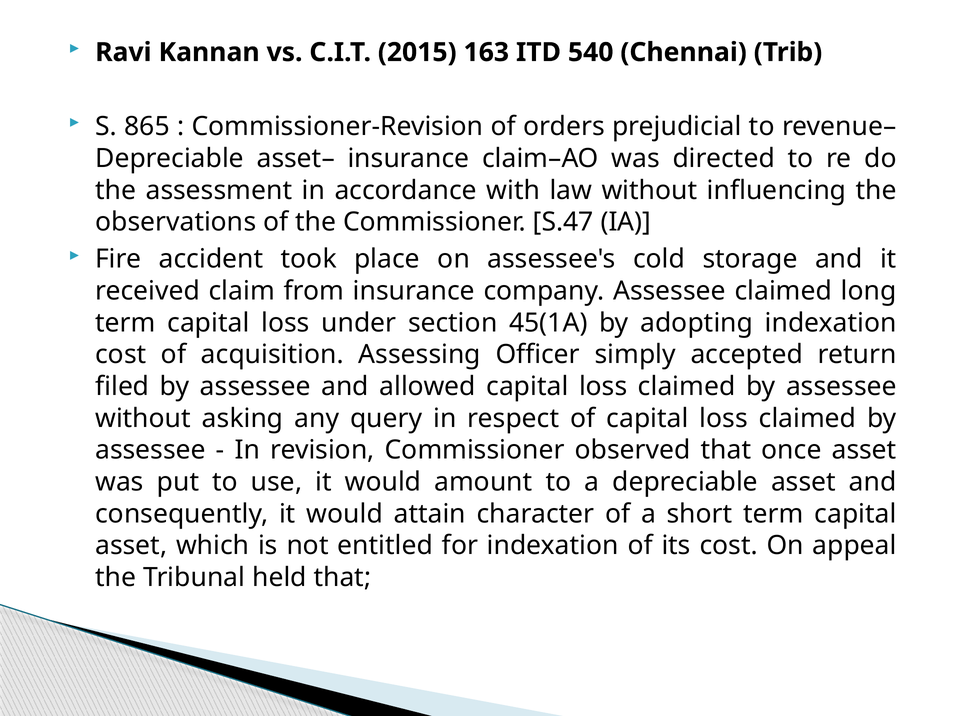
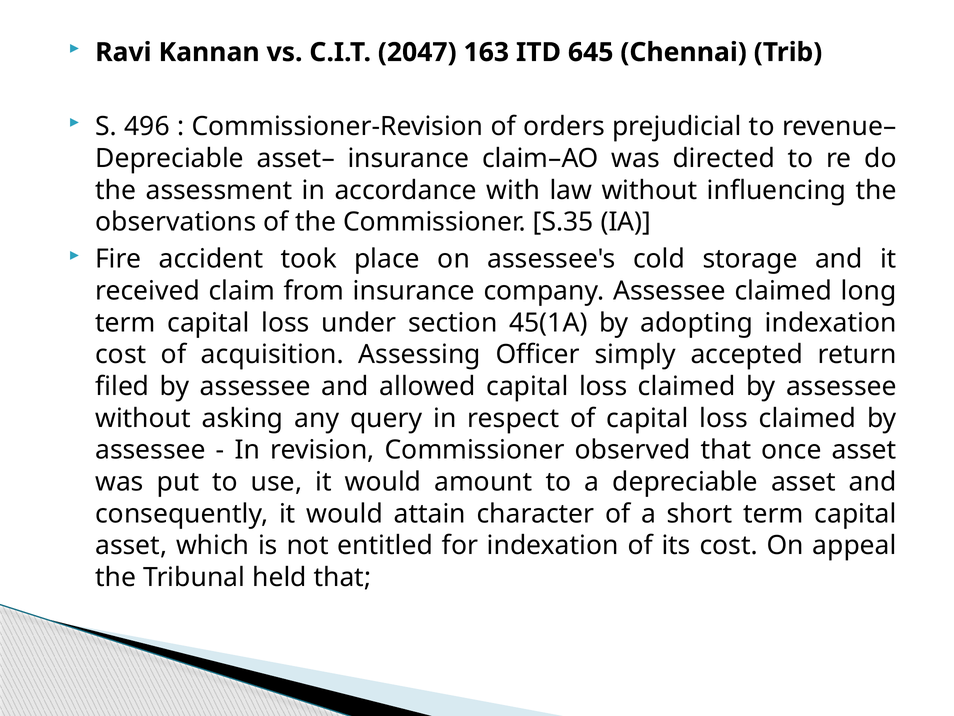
2015: 2015 -> 2047
540: 540 -> 645
865: 865 -> 496
S.47: S.47 -> S.35
